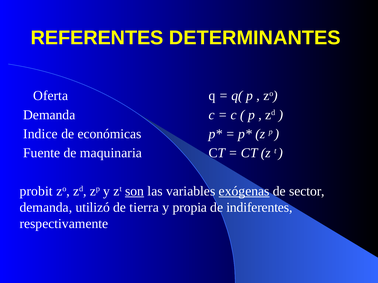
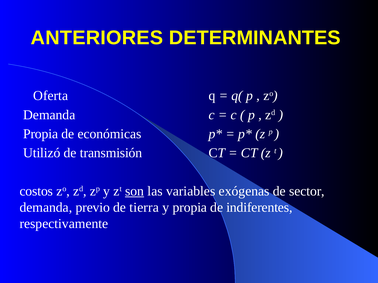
REFERENTES: REFERENTES -> ANTERIORES
Indice at (40, 134): Indice -> Propia
Fuente: Fuente -> Utilizó
maquinaria: maquinaria -> transmisión
probit: probit -> costos
exógenas underline: present -> none
utilizó: utilizó -> previo
